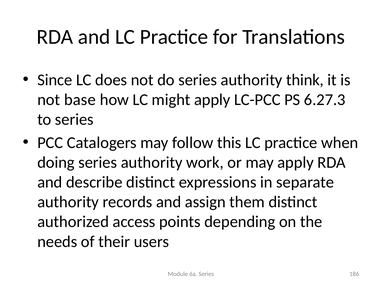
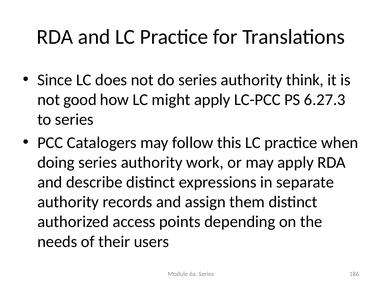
base: base -> good
